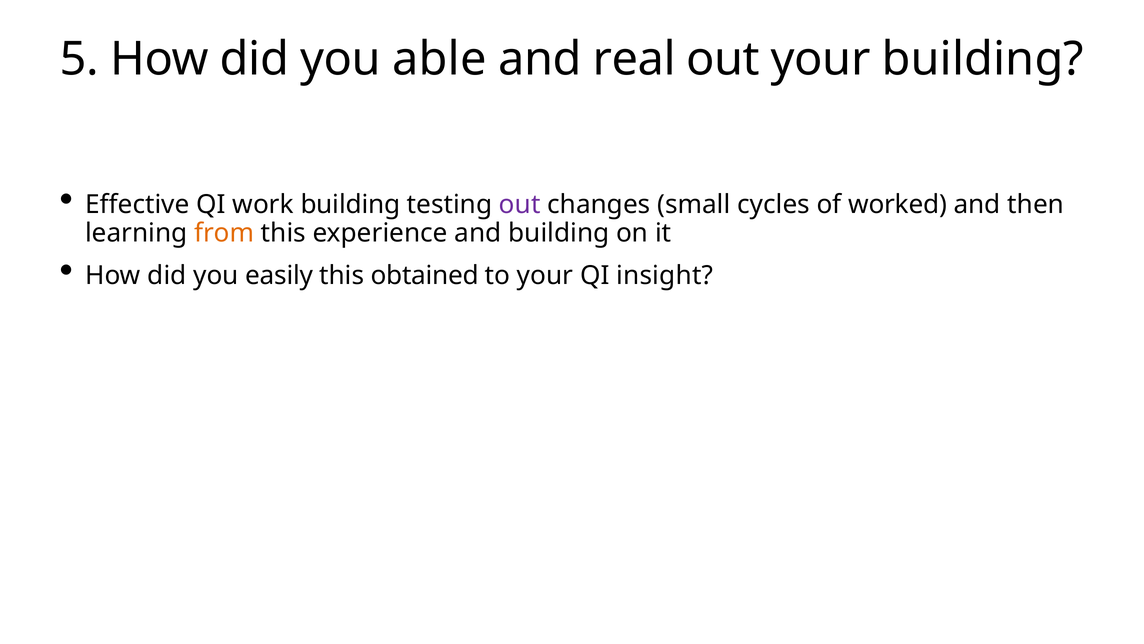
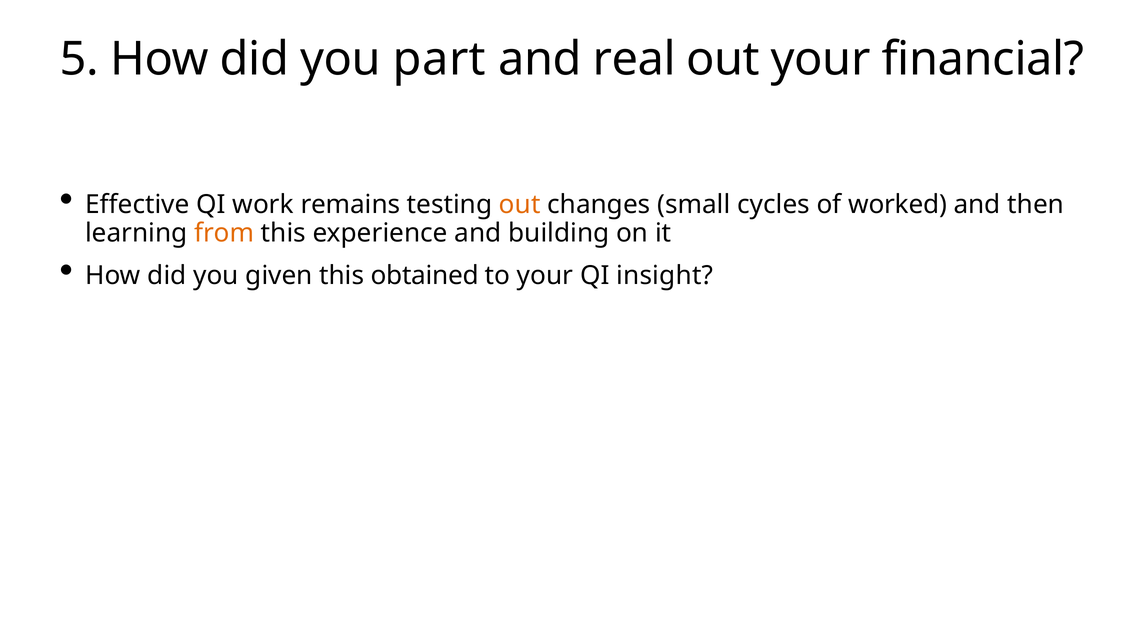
able: able -> part
your building: building -> financial
work building: building -> remains
out at (520, 205) colour: purple -> orange
easily: easily -> given
